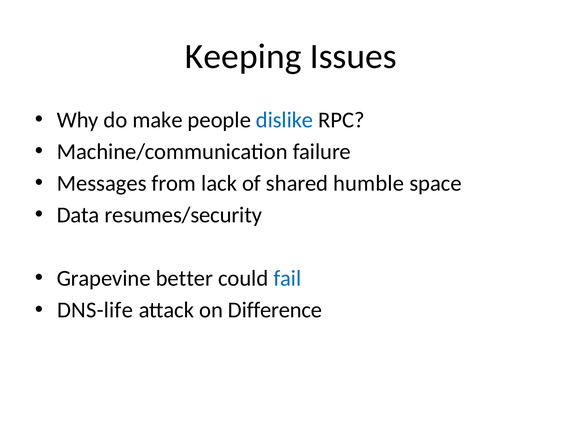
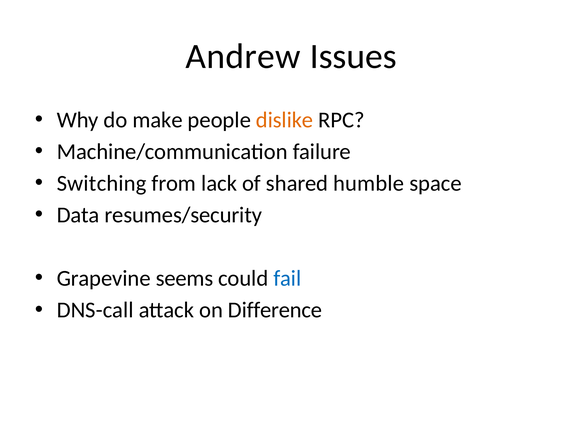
Keeping: Keeping -> Andrew
dislike colour: blue -> orange
Messages: Messages -> Switching
better: better -> seems
DNS-life: DNS-life -> DNS-call
